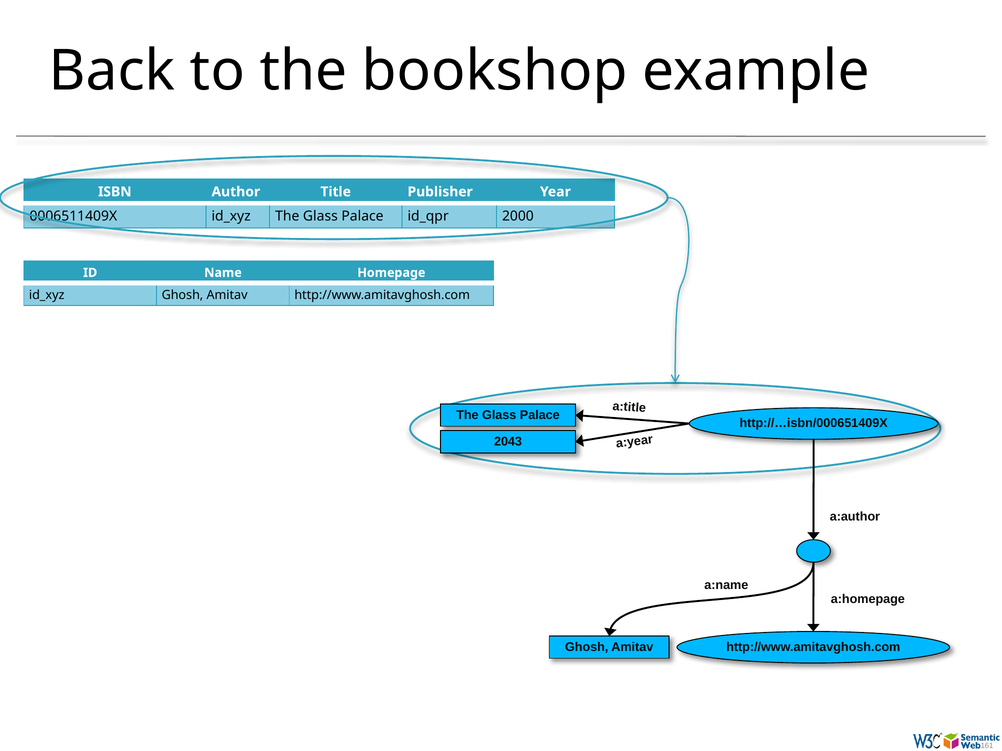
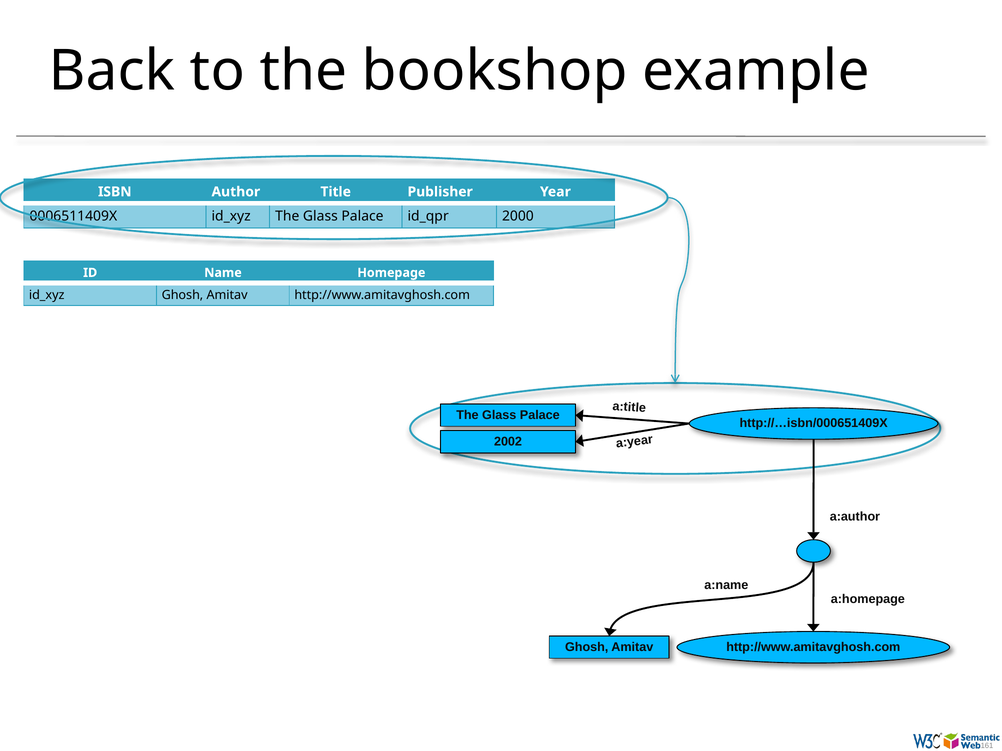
2043: 2043 -> 2002
